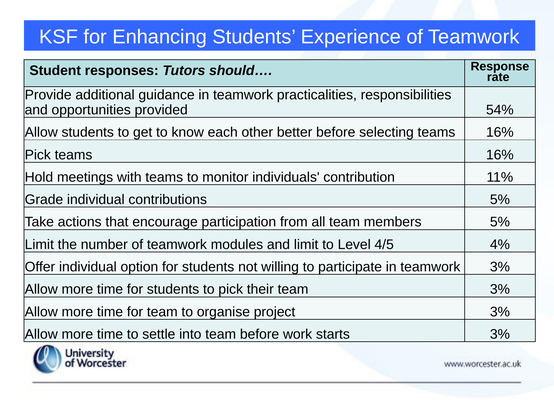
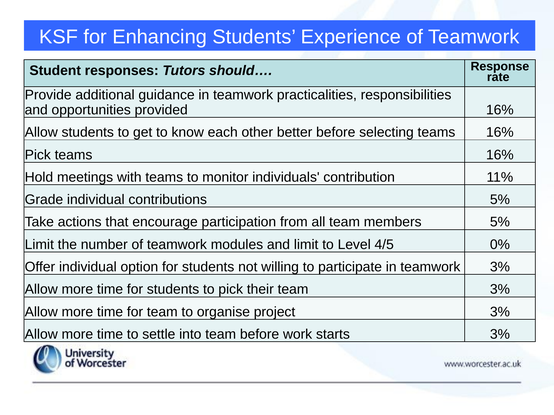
provided 54%: 54% -> 16%
4%: 4% -> 0%
